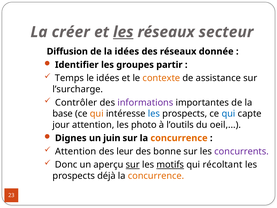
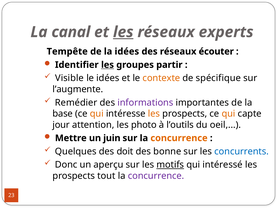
créer: créer -> canal
secteur: secteur -> experts
Diffusion: Diffusion -> Tempête
donnée: donnée -> écouter
les at (107, 65) underline: none -> present
Temps: Temps -> Visible
assistance: assistance -> spécifique
l’surcharge: l’surcharge -> l’augmente
Contrôler: Contrôler -> Remédier
les at (154, 114) colour: blue -> orange
qui at (228, 114) colour: blue -> orange
Dignes: Dignes -> Mettre
Attention at (76, 151): Attention -> Quelques
leur: leur -> doit
concurrents colour: purple -> blue
sur at (133, 165) underline: present -> none
récoltant: récoltant -> intéressé
déjà: déjà -> tout
concurrence at (156, 176) colour: orange -> purple
